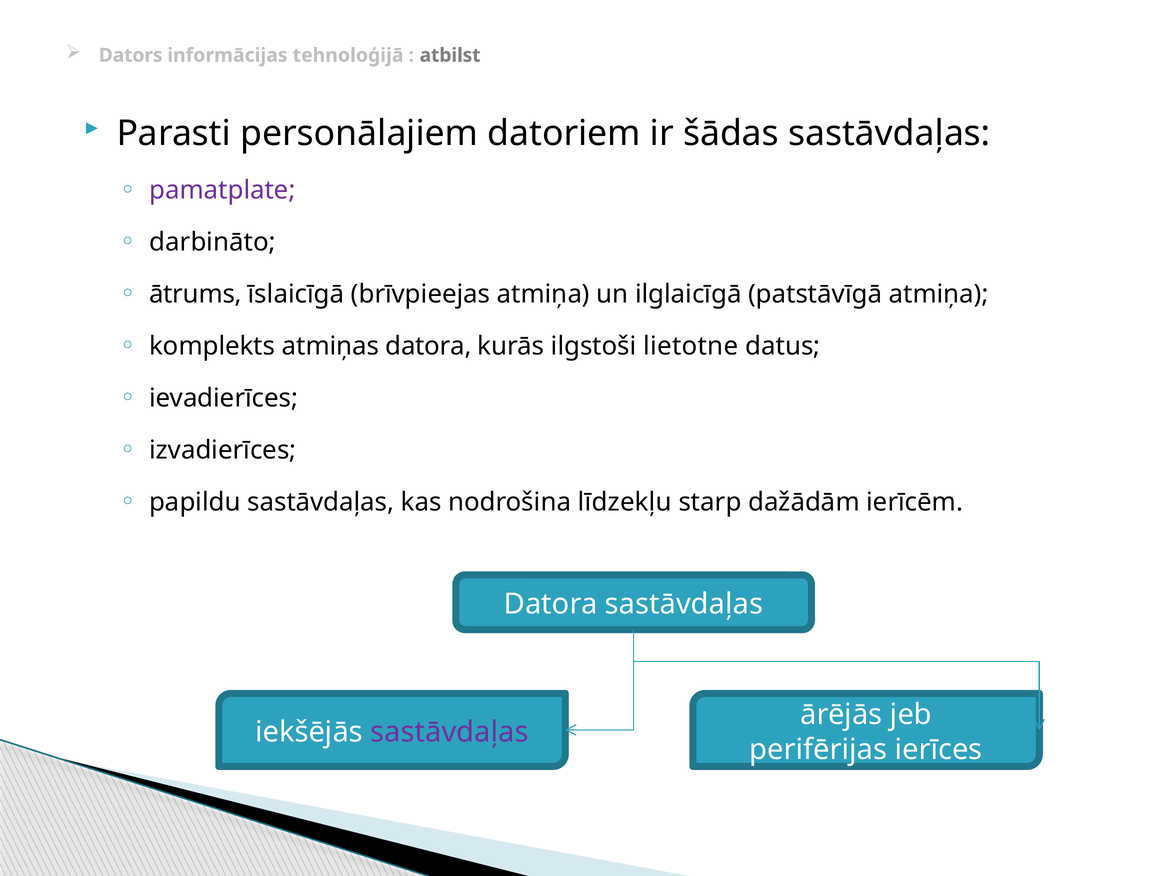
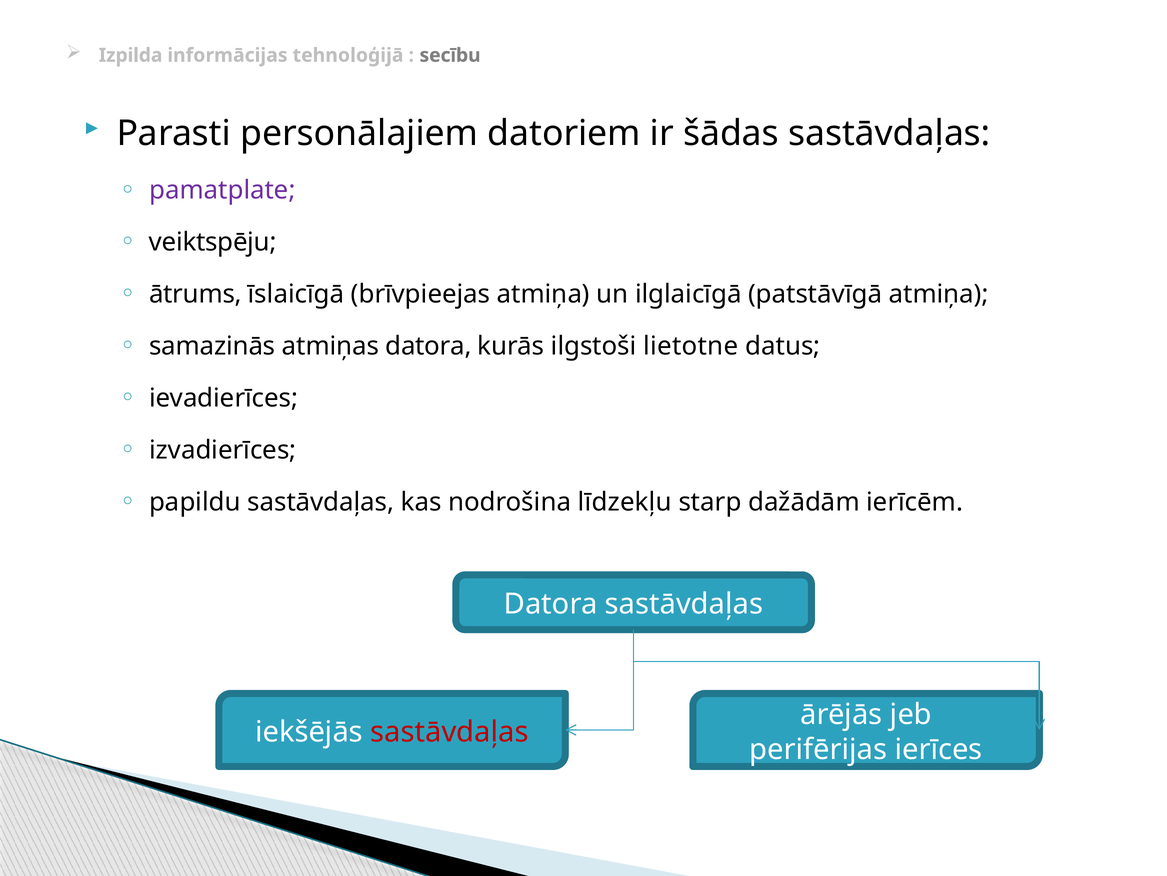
Dators: Dators -> Izpilda
atbilst: atbilst -> secību
darbināto: darbināto -> veiktspēju
komplekts: komplekts -> samazinās
sastāvdaļas at (450, 731) colour: purple -> red
